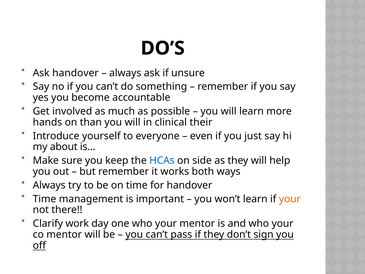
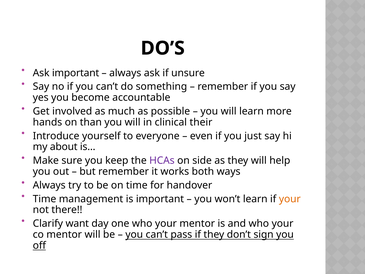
Ask handover: handover -> important
HCAs colour: blue -> purple
work: work -> want
